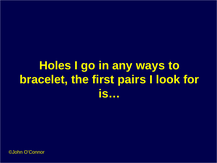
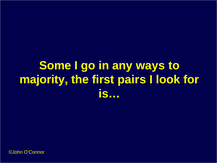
Holes: Holes -> Some
bracelet: bracelet -> majority
